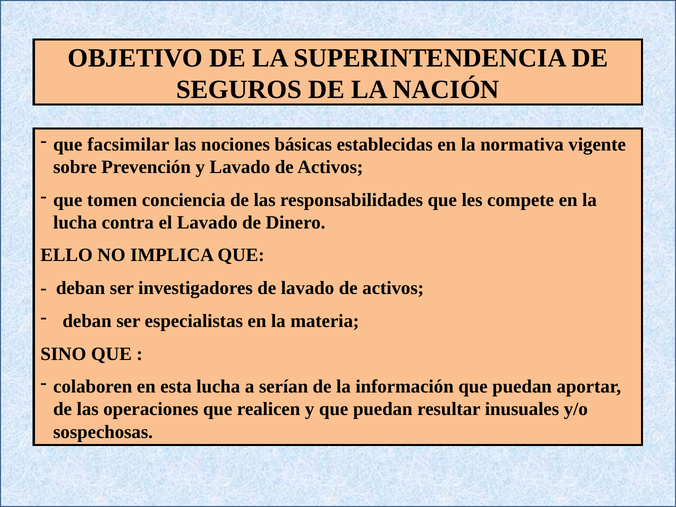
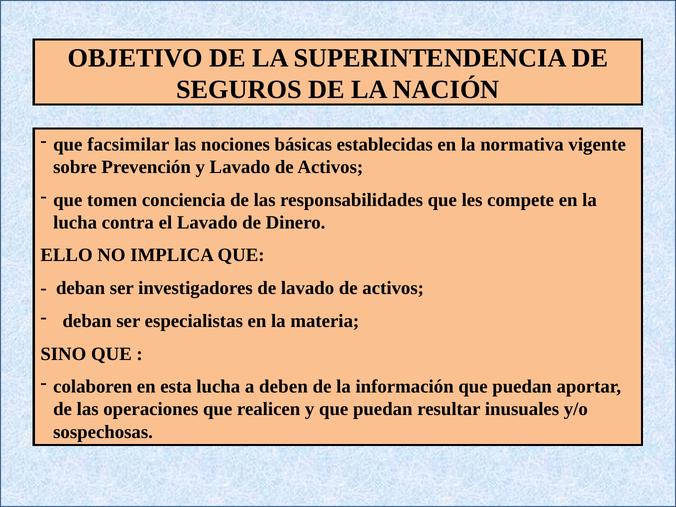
serían: serían -> deben
